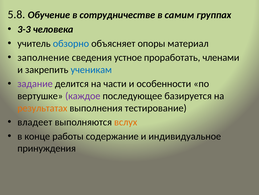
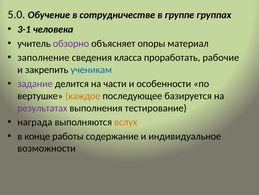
5.8: 5.8 -> 5.0
самим: самим -> группе
3-3: 3-3 -> 3-1
обзорно colour: blue -> purple
устное: устное -> класса
членами: членами -> рабочие
каждое colour: purple -> orange
результатах colour: orange -> purple
владеет: владеет -> награда
принуждения: принуждения -> возможности
